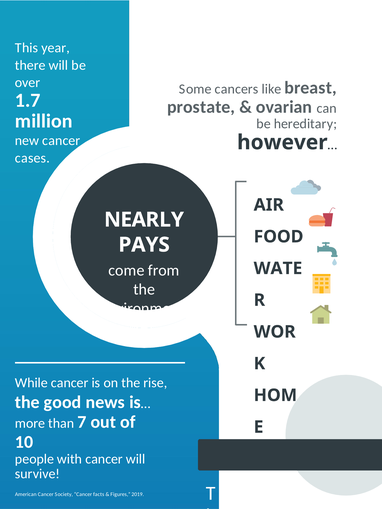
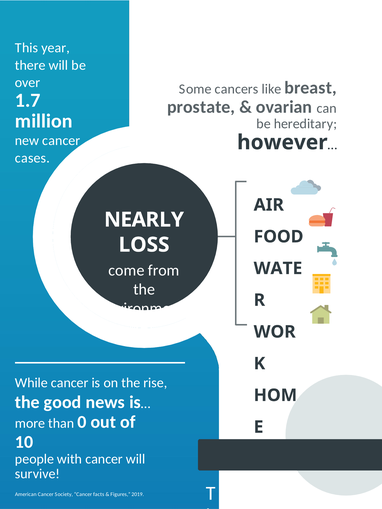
PAYS: PAYS -> LOSS
7: 7 -> 0
